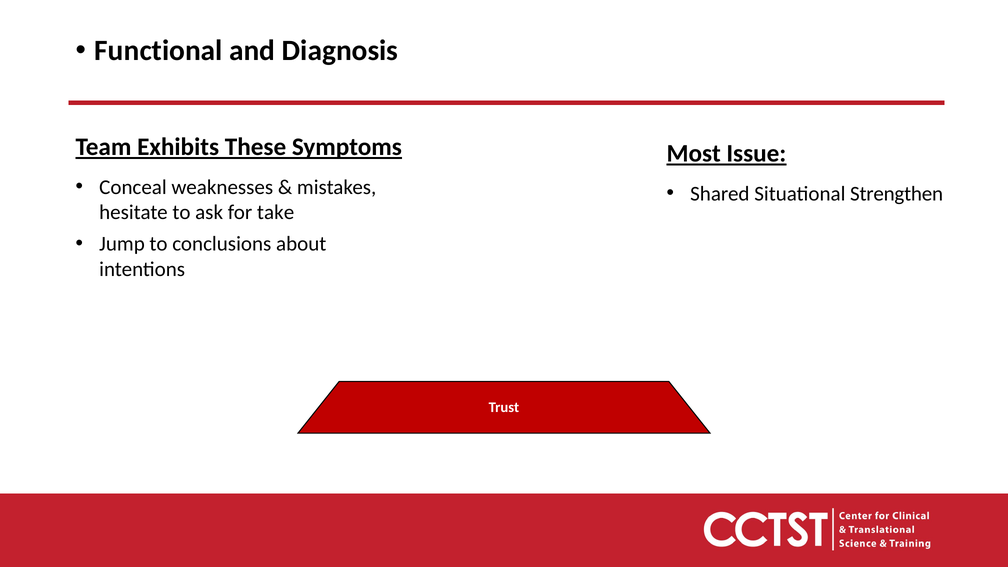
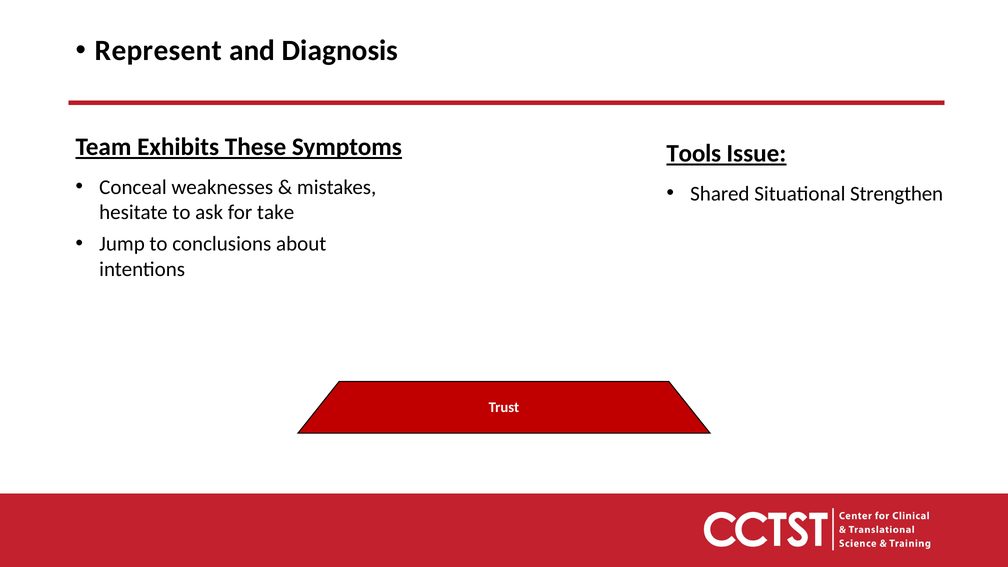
Functional: Functional -> Represent
Most: Most -> Tools
